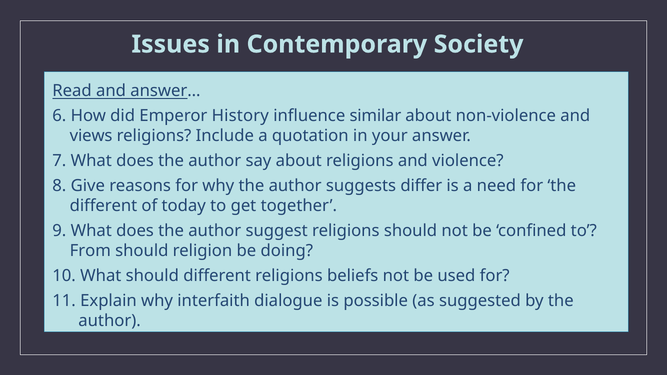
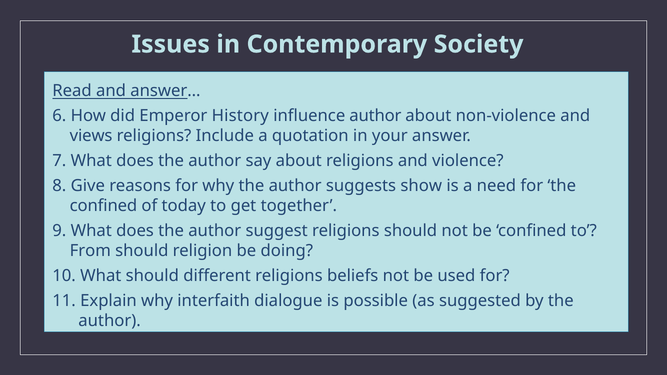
influence similar: similar -> author
differ: differ -> show
different at (103, 206): different -> confined
